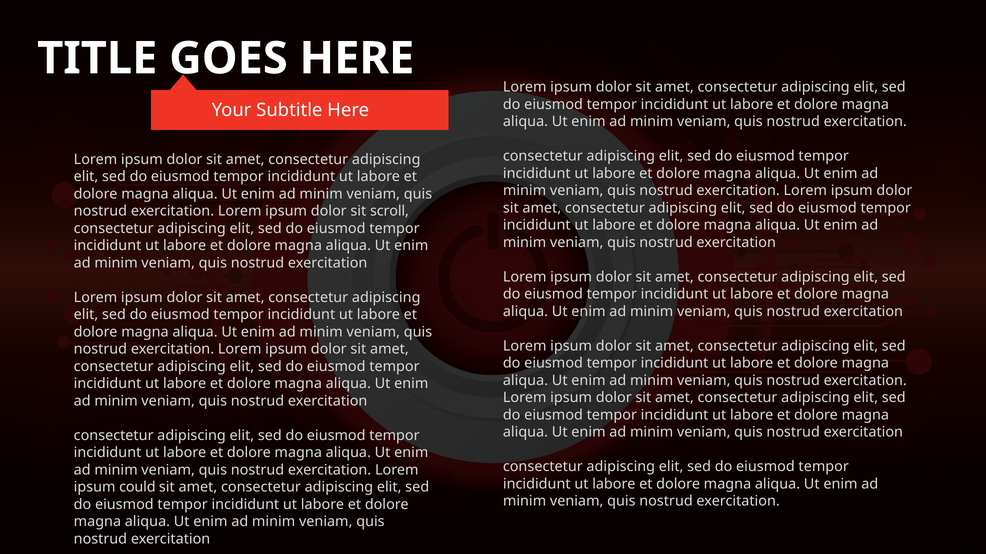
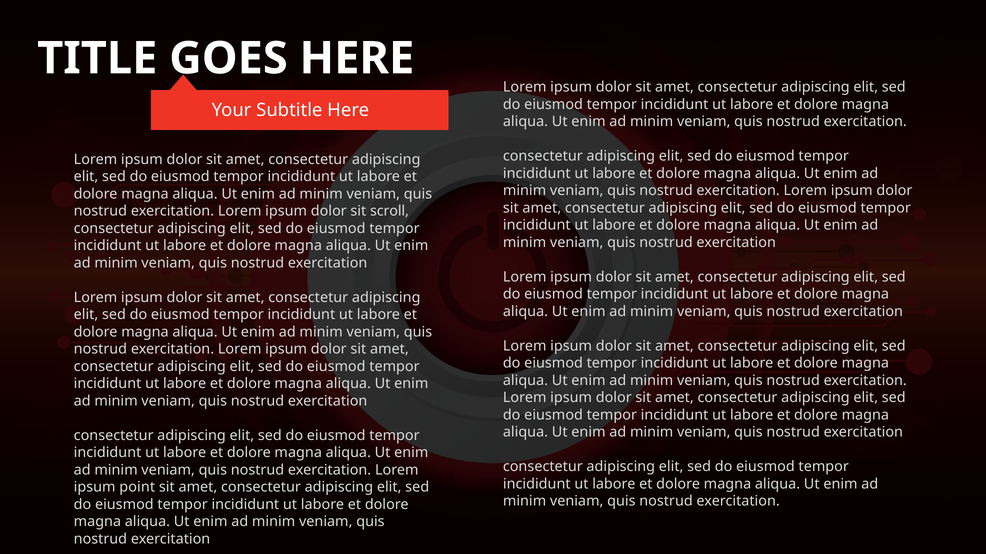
could: could -> point
